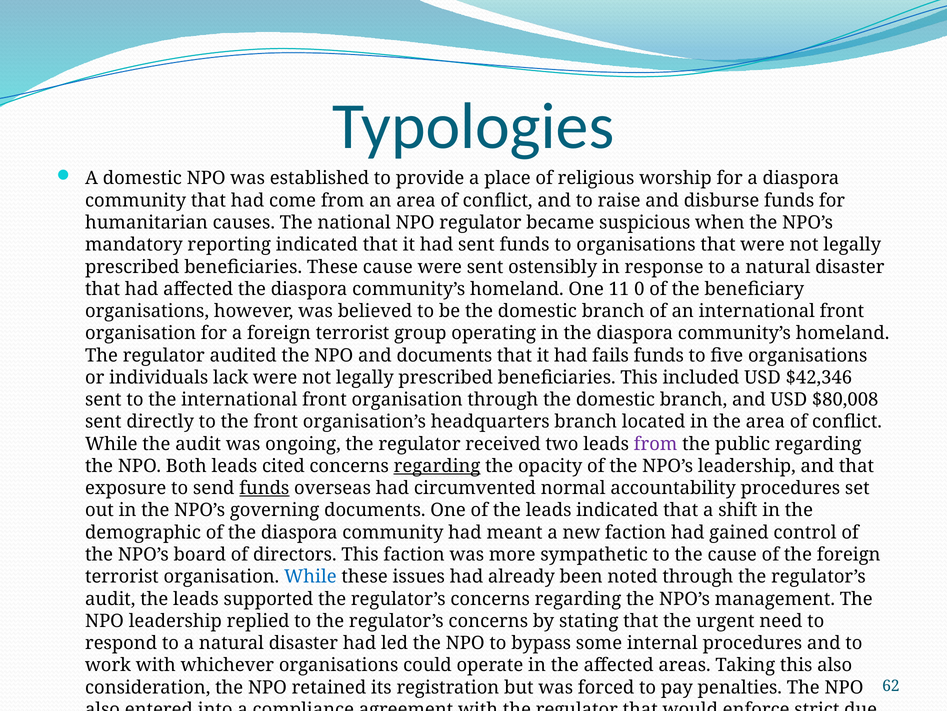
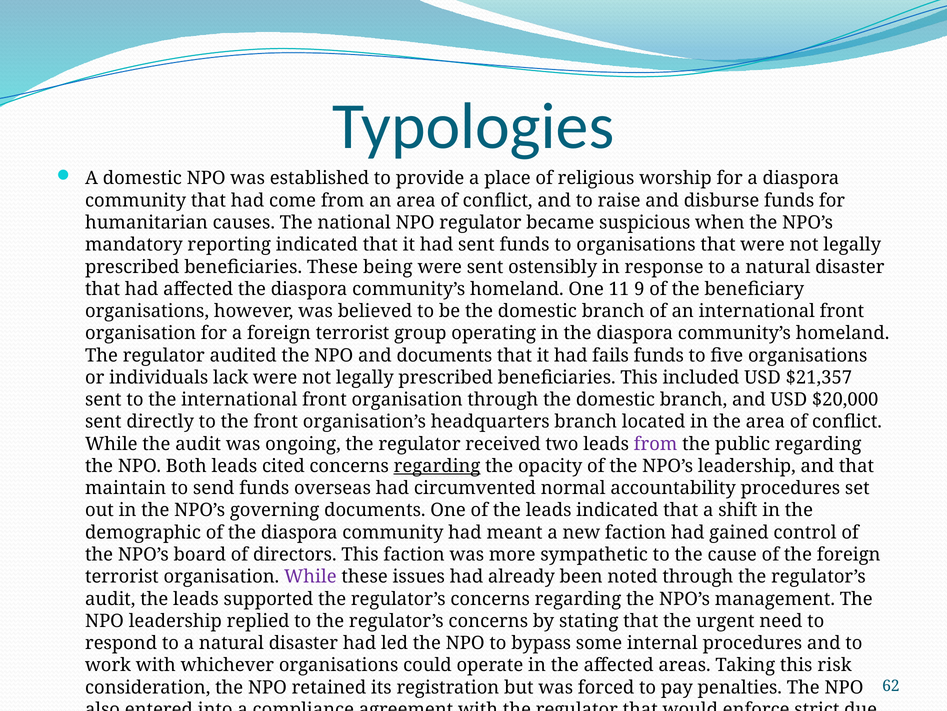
These cause: cause -> being
0: 0 -> 9
$42,346: $42,346 -> $21,357
$80,008: $80,008 -> $20,000
exposure: exposure -> maintain
funds at (264, 488) underline: present -> none
While at (310, 576) colour: blue -> purple
this also: also -> risk
